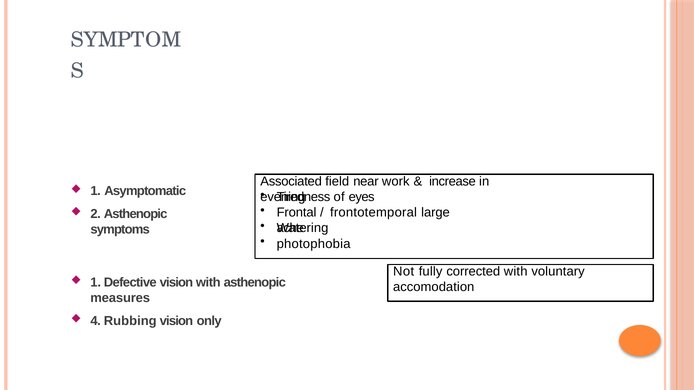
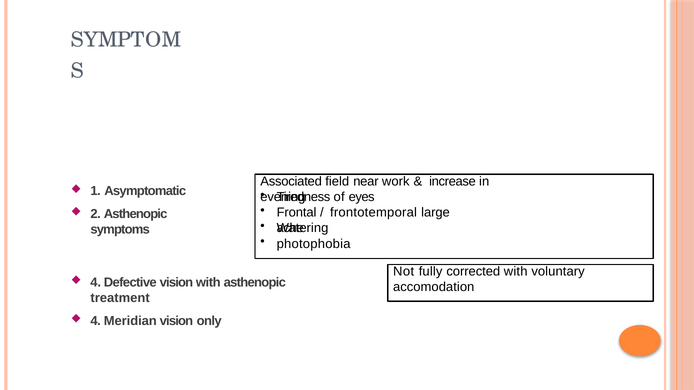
1 at (96, 283): 1 -> 4
measures: measures -> treatment
Rubbing: Rubbing -> Meridian
